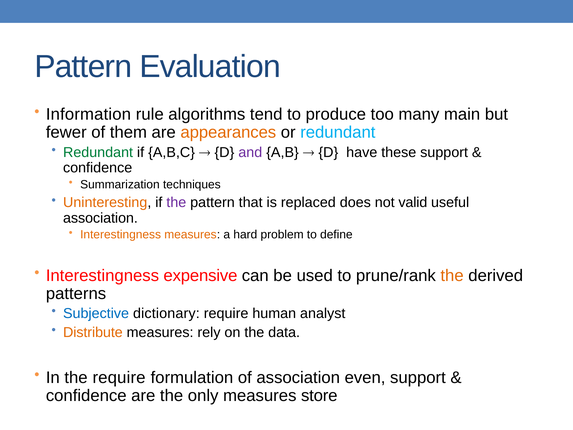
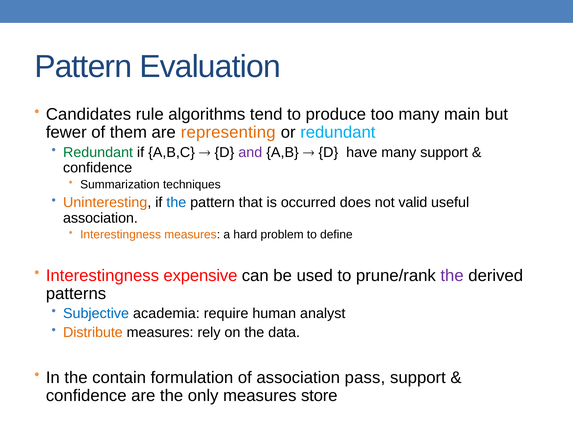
Information: Information -> Candidates
appearances: appearances -> representing
have these: these -> many
the at (176, 202) colour: purple -> blue
replaced: replaced -> occurred
the at (452, 275) colour: orange -> purple
dictionary: dictionary -> academia
the require: require -> contain
even: even -> pass
